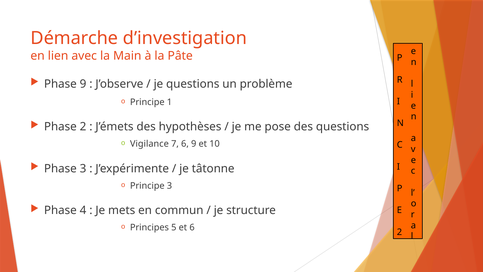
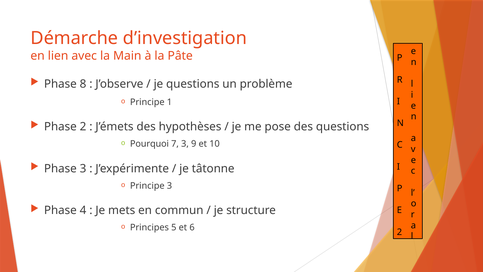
Phase 9: 9 -> 8
Vigilance: Vigilance -> Pourquoi
7 6: 6 -> 3
